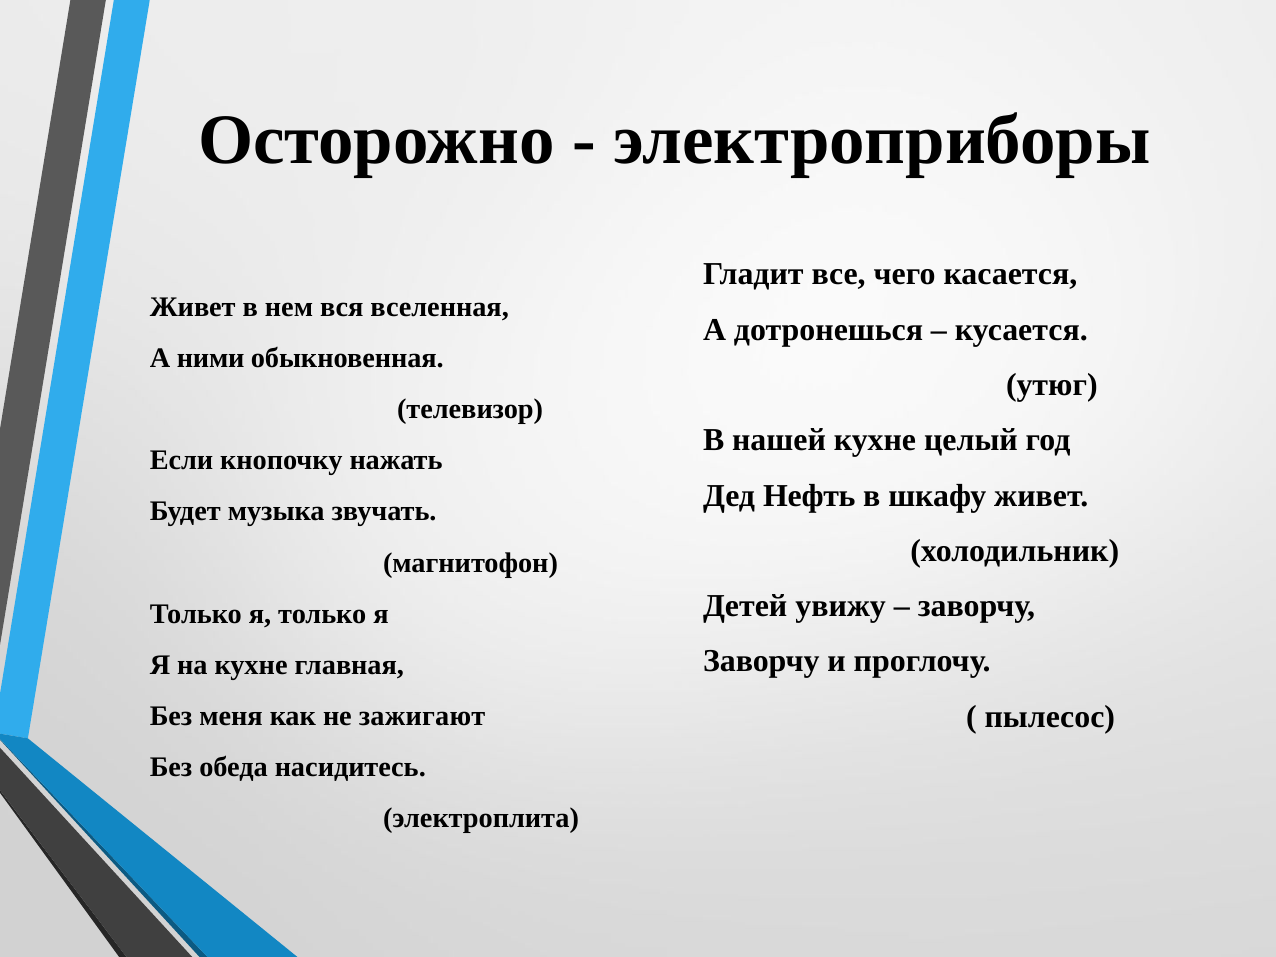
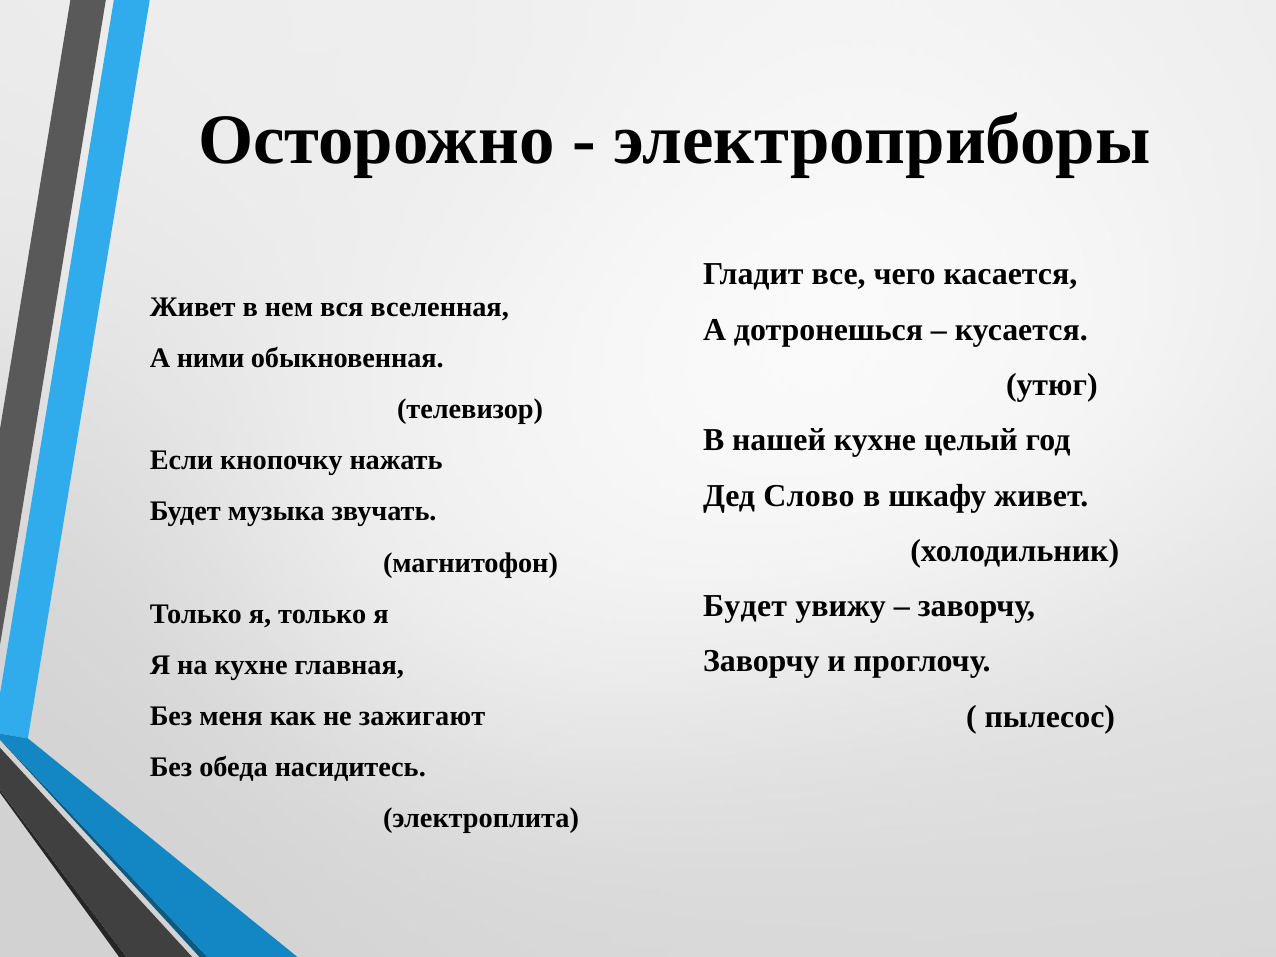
Нефть: Нефть -> Слово
Детей at (745, 606): Детей -> Будет
